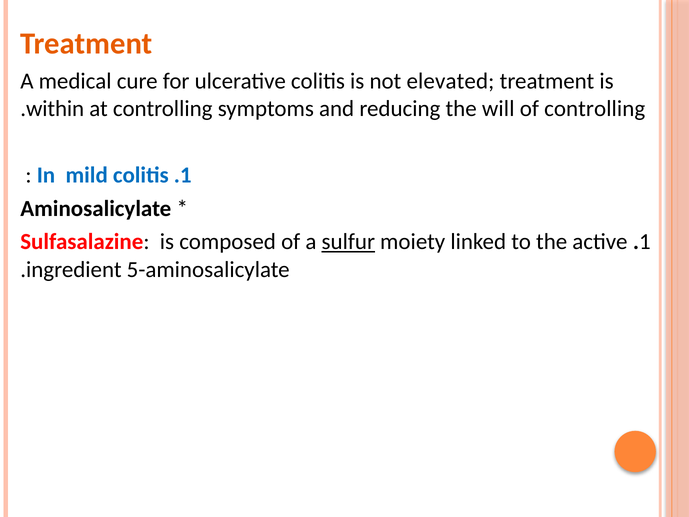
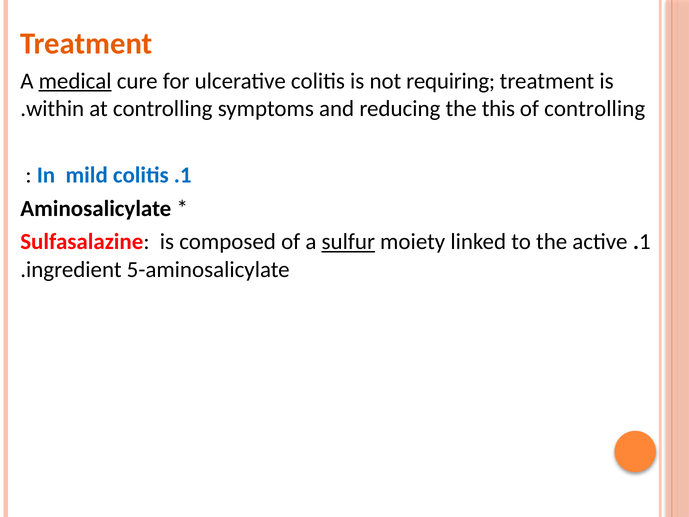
medical underline: none -> present
elevated: elevated -> requiring
will: will -> this
